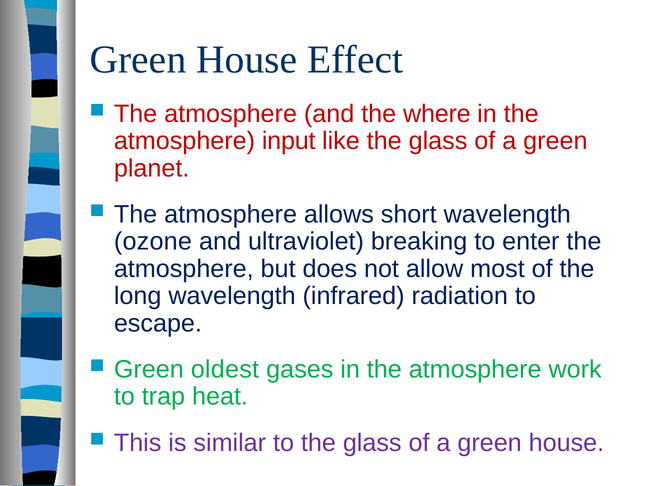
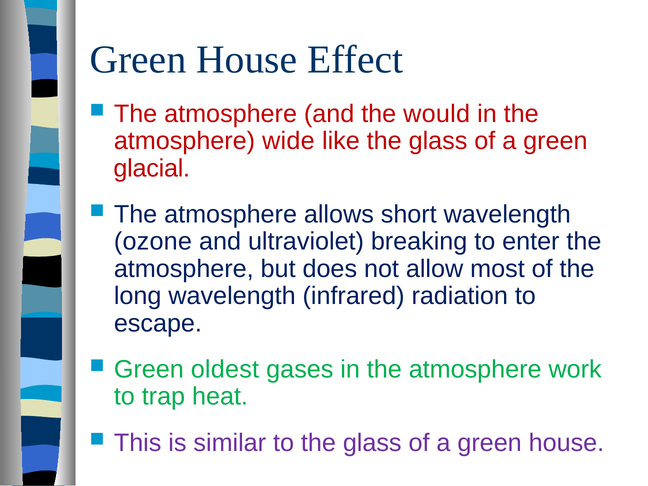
where: where -> would
input: input -> wide
planet: planet -> glacial
